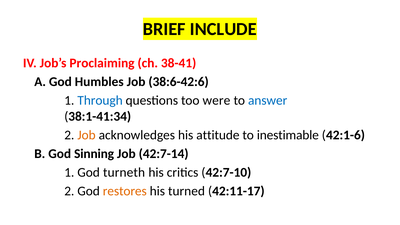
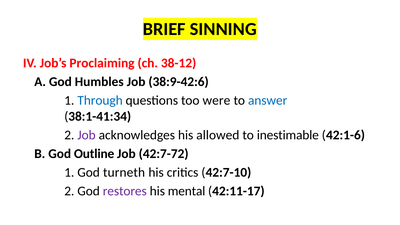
INCLUDE: INCLUDE -> SINNING
38-41: 38-41 -> 38-12
38:6-42:6: 38:6-42:6 -> 38:9-42:6
Job at (87, 135) colour: orange -> purple
attitude: attitude -> allowed
Sinning: Sinning -> Outline
42:7-14: 42:7-14 -> 42:7-72
restores colour: orange -> purple
turned: turned -> mental
